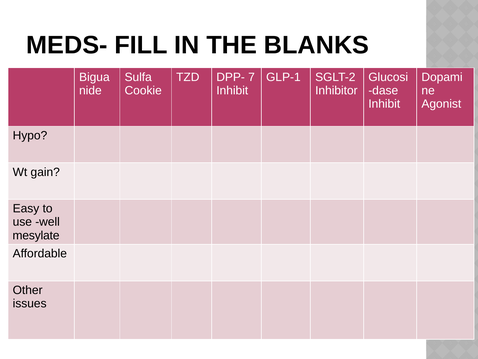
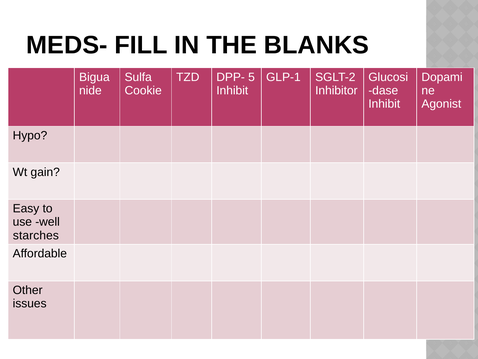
7: 7 -> 5
mesylate: mesylate -> starches
